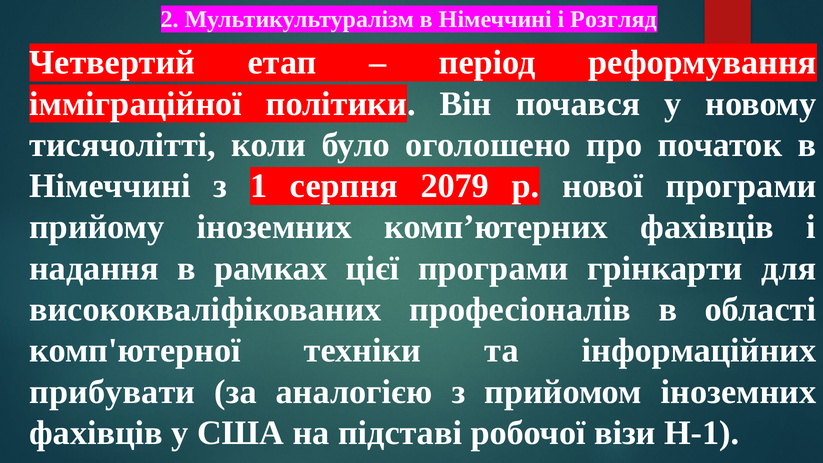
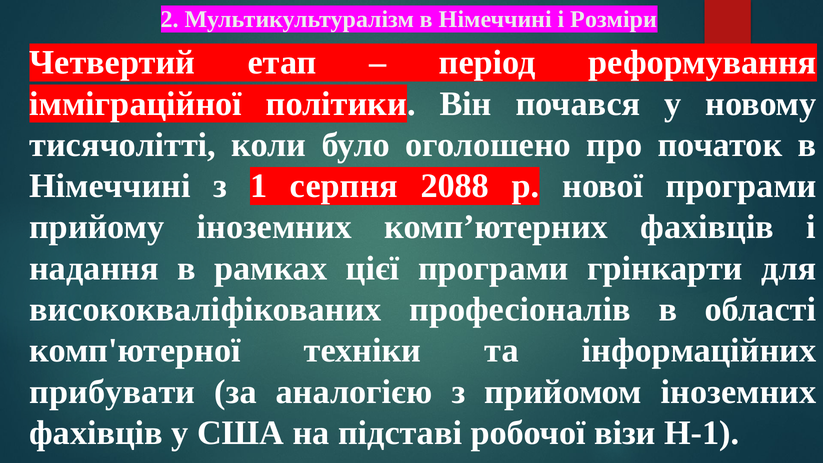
Розгляд: Розгляд -> Розміри
2079: 2079 -> 2088
